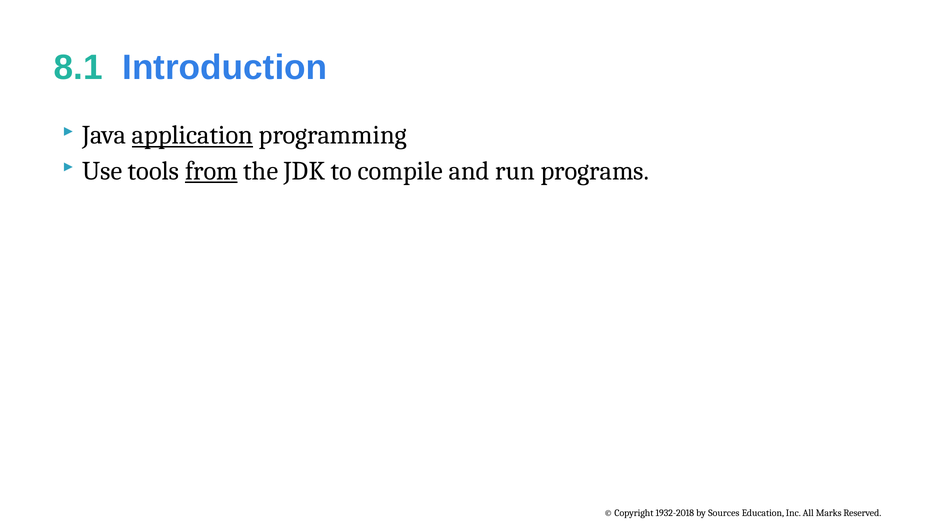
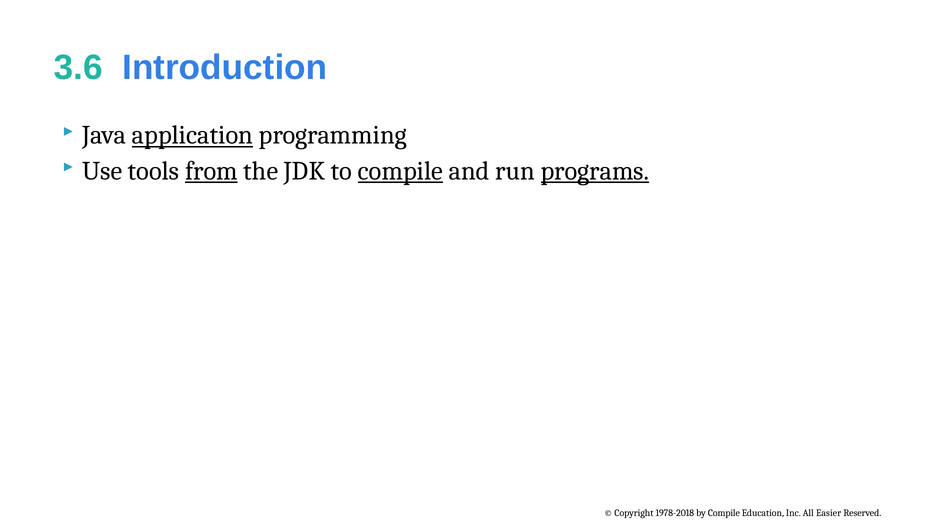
8.1: 8.1 -> 3.6
compile at (400, 171) underline: none -> present
programs underline: none -> present
1932-2018: 1932-2018 -> 1978-2018
by Sources: Sources -> Compile
Marks: Marks -> Easier
